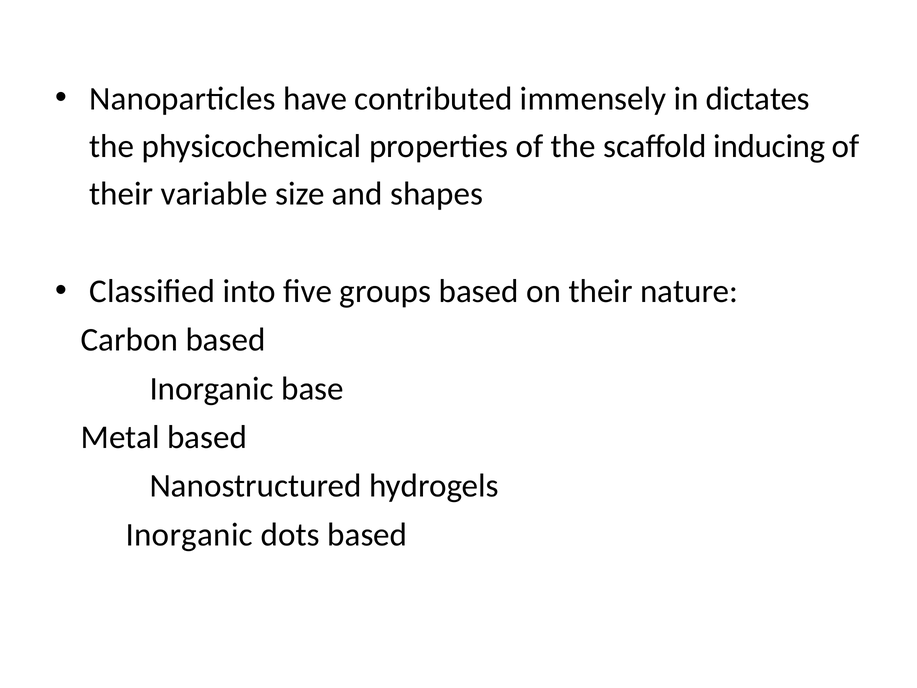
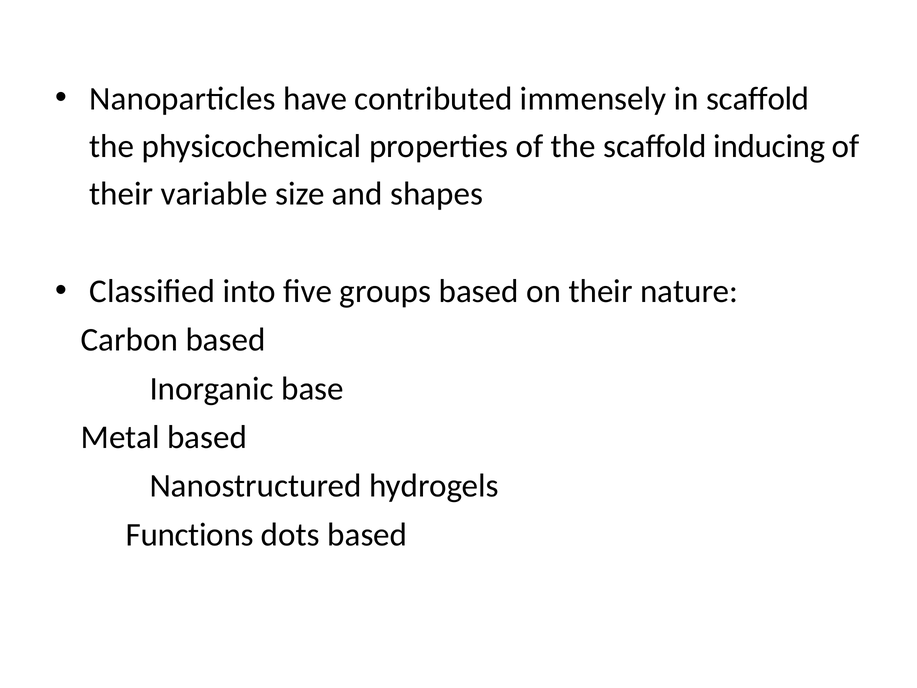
in dictates: dictates -> scaffold
Inorganic at (189, 534): Inorganic -> Functions
